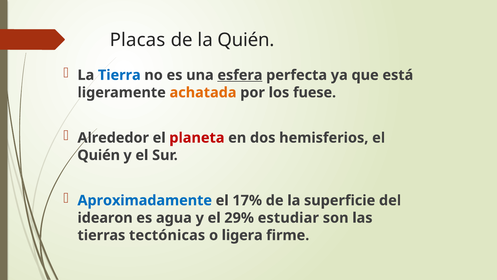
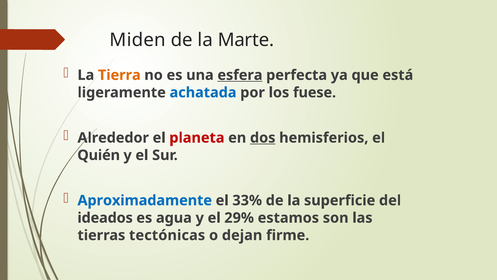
Placas: Placas -> Miden
la Quién: Quién -> Marte
Tierra colour: blue -> orange
achatada colour: orange -> blue
dos underline: none -> present
17%: 17% -> 33%
idearon: idearon -> ideados
estudiar: estudiar -> estamos
ligera: ligera -> dejan
